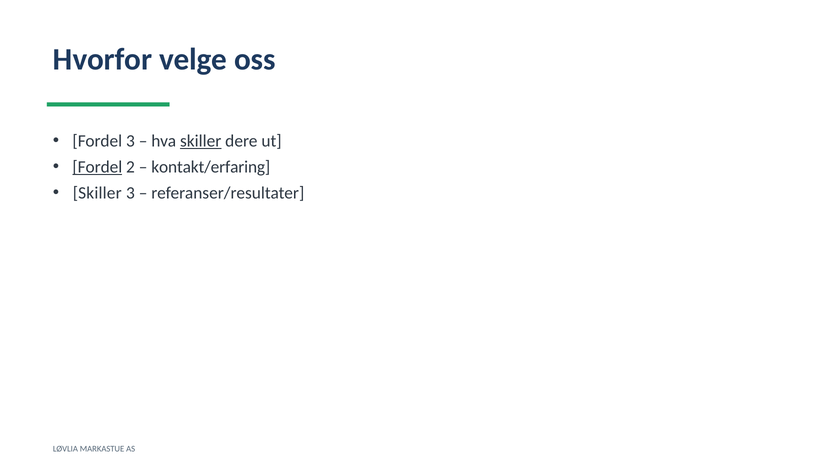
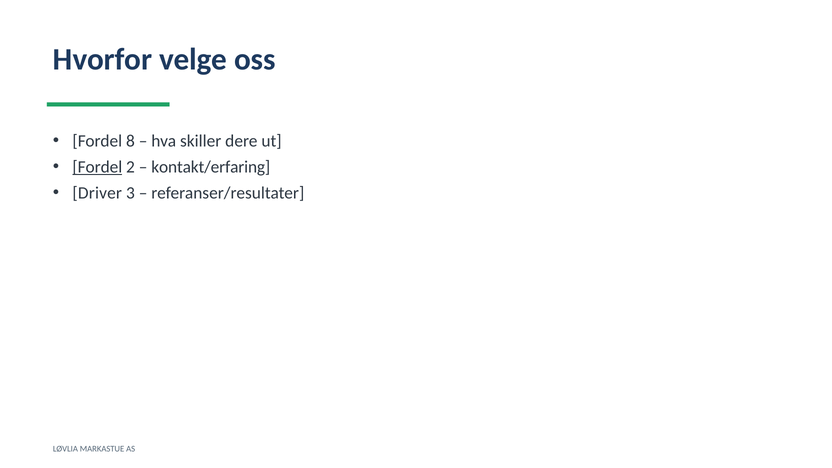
Fordel 3: 3 -> 8
skiller at (201, 141) underline: present -> none
Skiller at (97, 193): Skiller -> Driver
